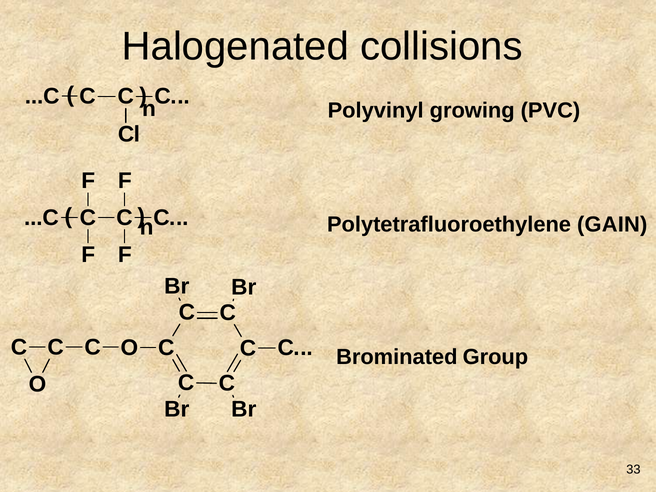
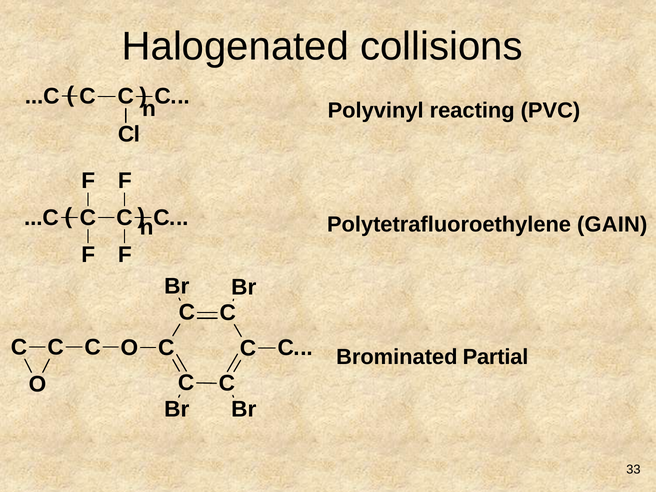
growing: growing -> reacting
Group: Group -> Partial
